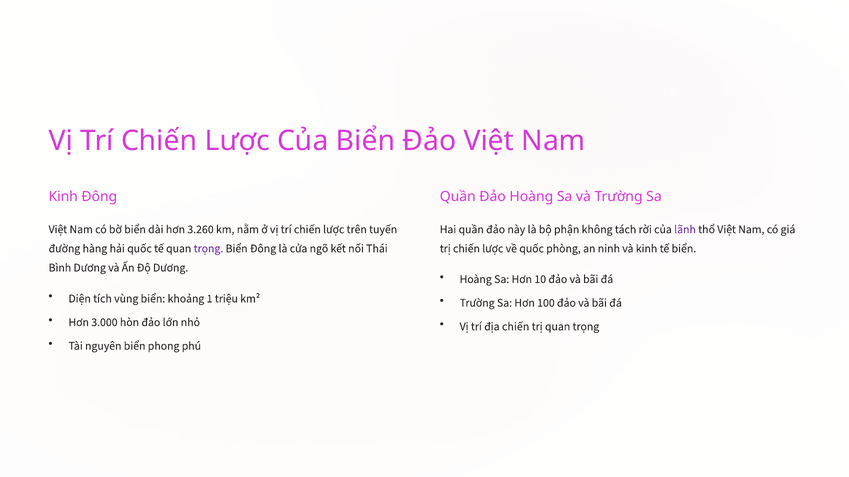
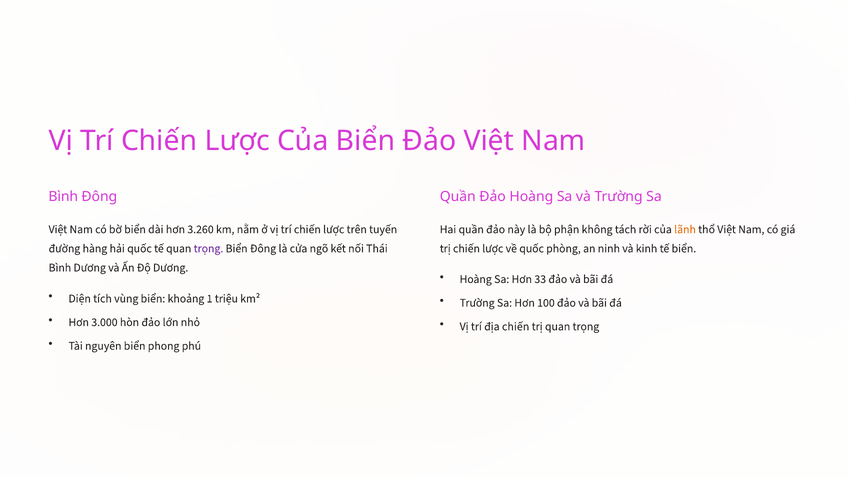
Kinh at (63, 197): Kinh -> Bình
lãnh colour: purple -> orange
10: 10 -> 33
